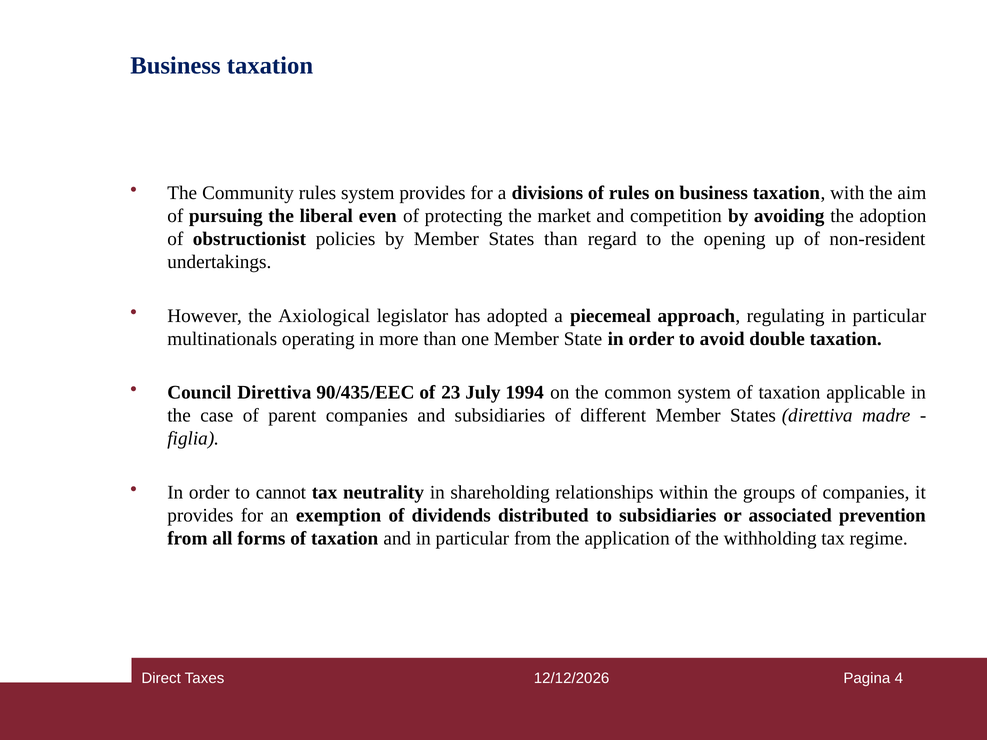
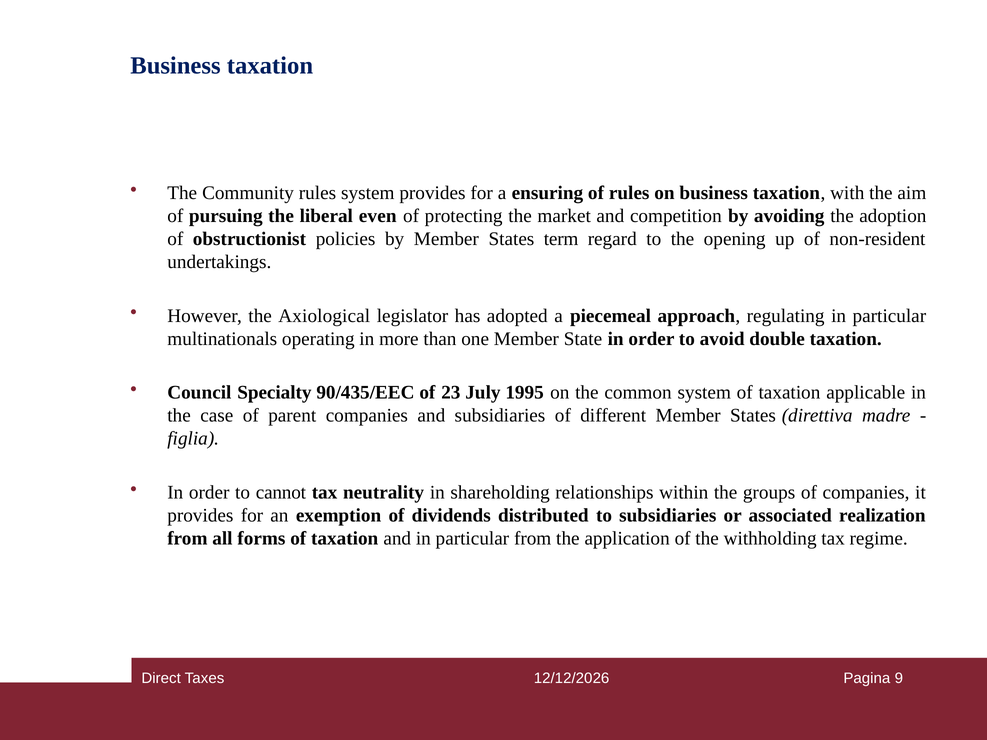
divisions: divisions -> ensuring
States than: than -> term
Council Direttiva: Direttiva -> Specialty
1994: 1994 -> 1995
prevention: prevention -> realization
4: 4 -> 9
